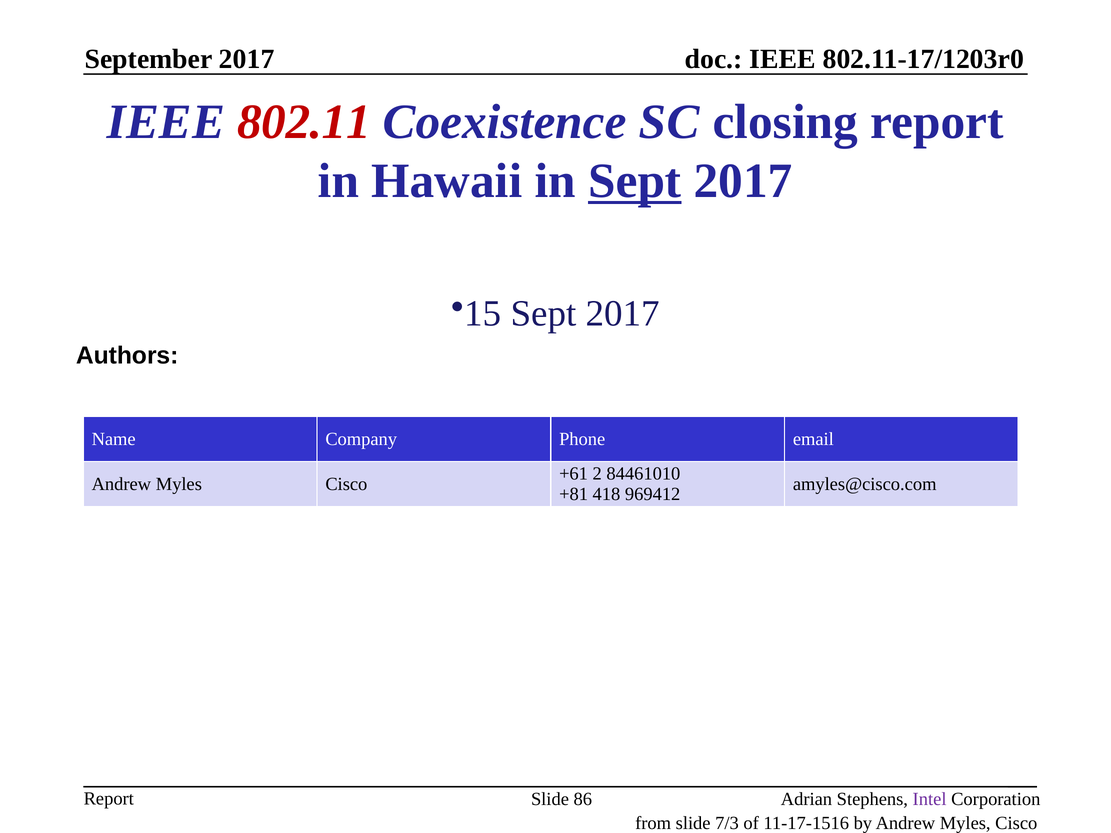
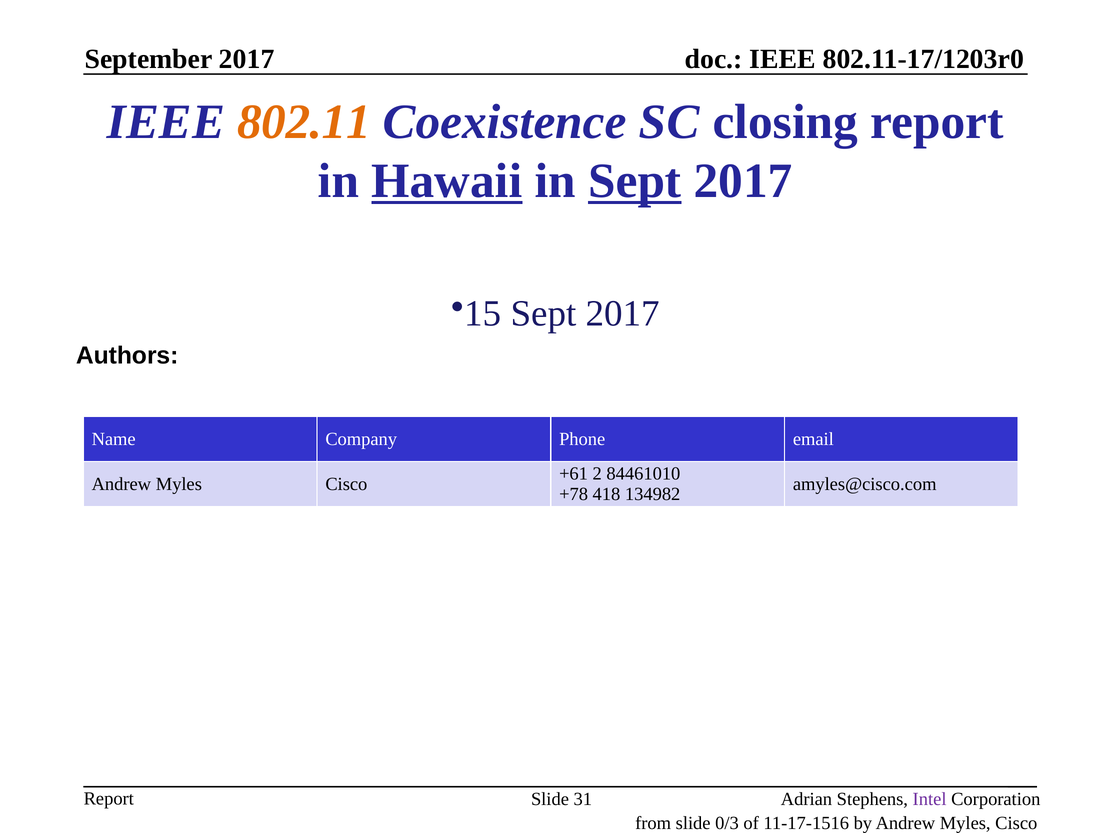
802.11 colour: red -> orange
Hawaii underline: none -> present
+81: +81 -> +78
969412: 969412 -> 134982
86: 86 -> 31
7/3: 7/3 -> 0/3
